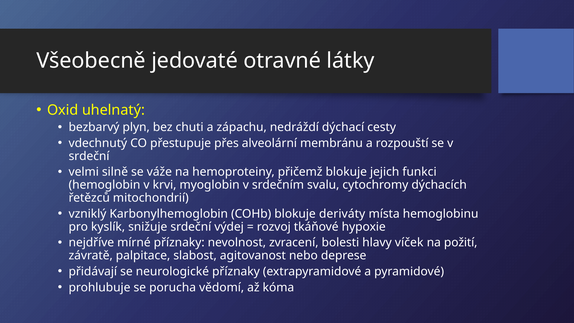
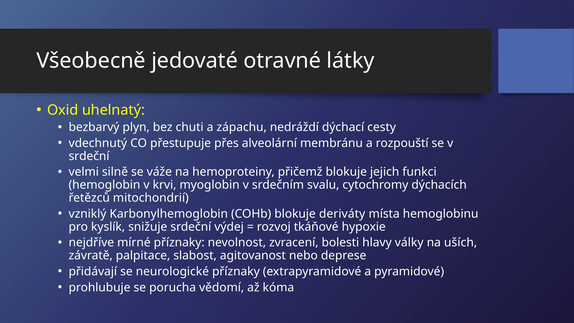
víček: víček -> války
požití: požití -> uších
